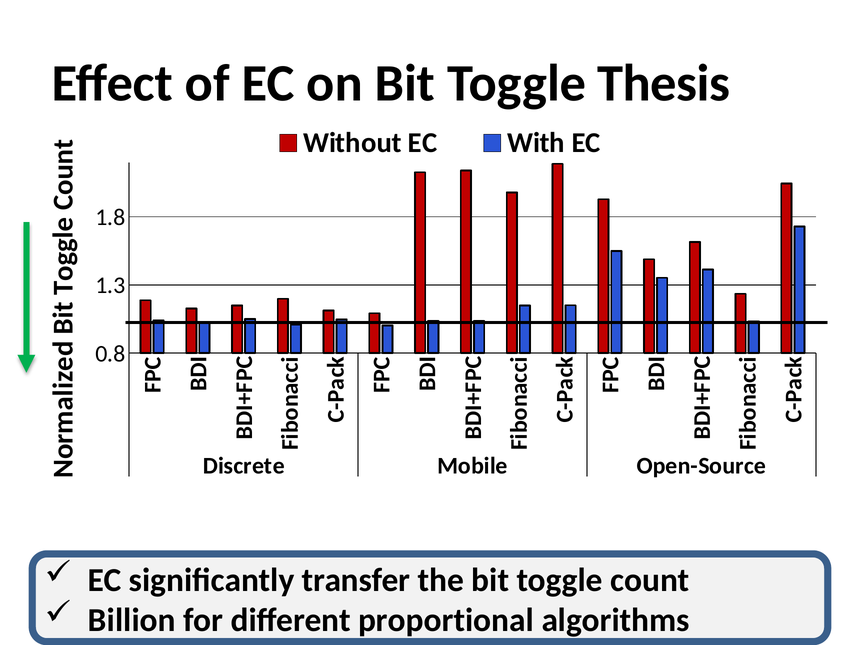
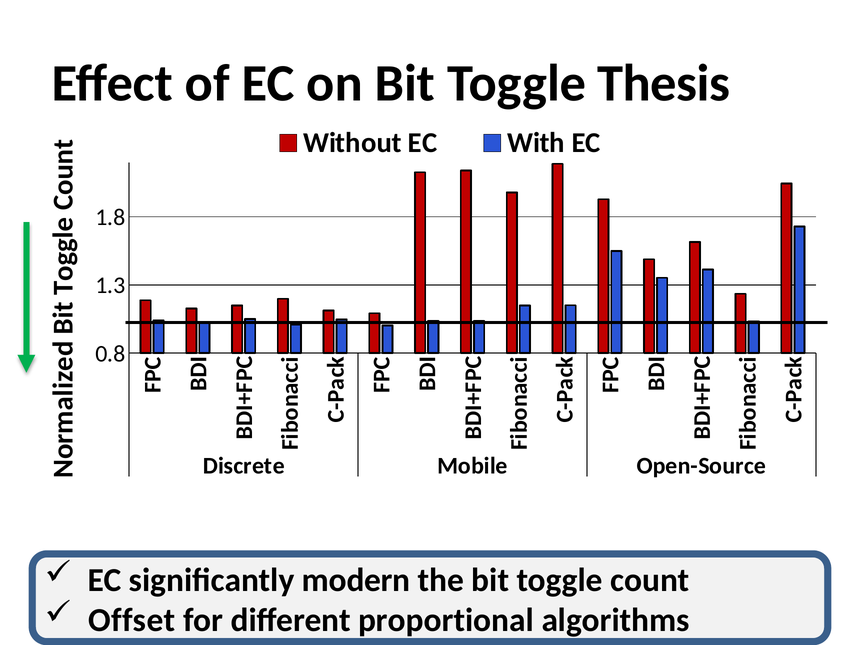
transfer: transfer -> modern
Billion: Billion -> Offset
